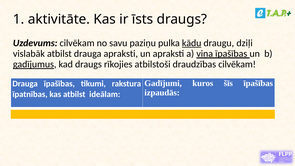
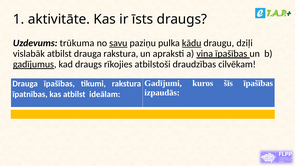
Uzdevums cilvēkam: cilvēkam -> trūkuma
savu underline: none -> present
drauga apraksti: apraksti -> rakstura
